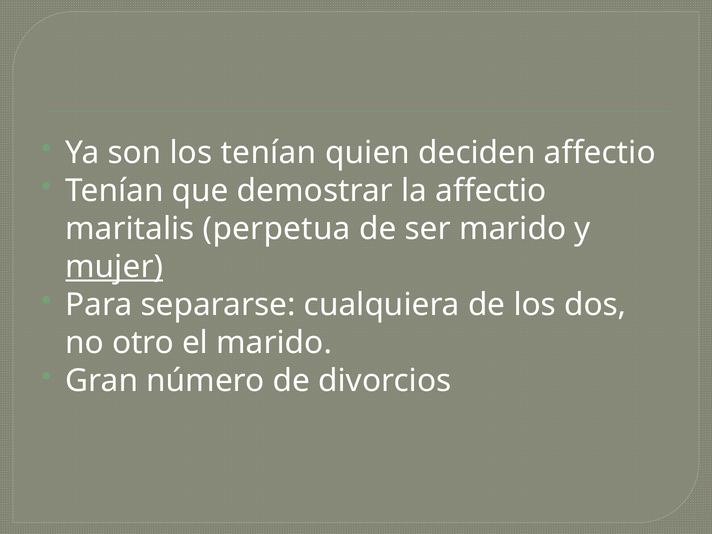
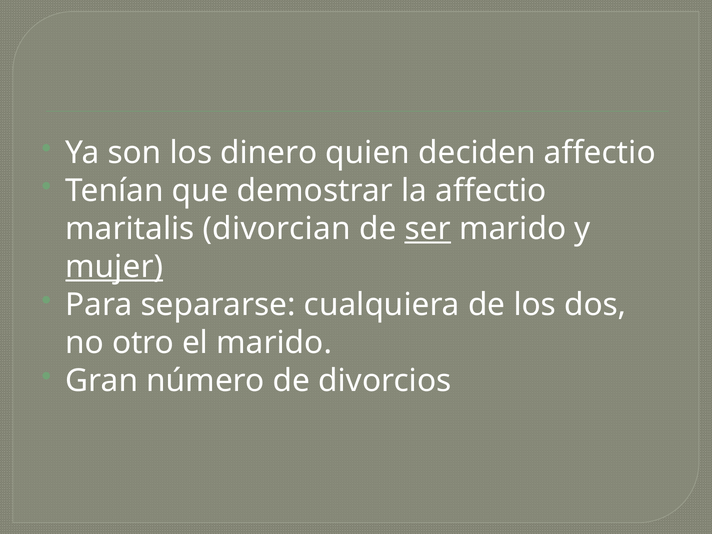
los tenían: tenían -> dinero
perpetua: perpetua -> divorcian
ser underline: none -> present
